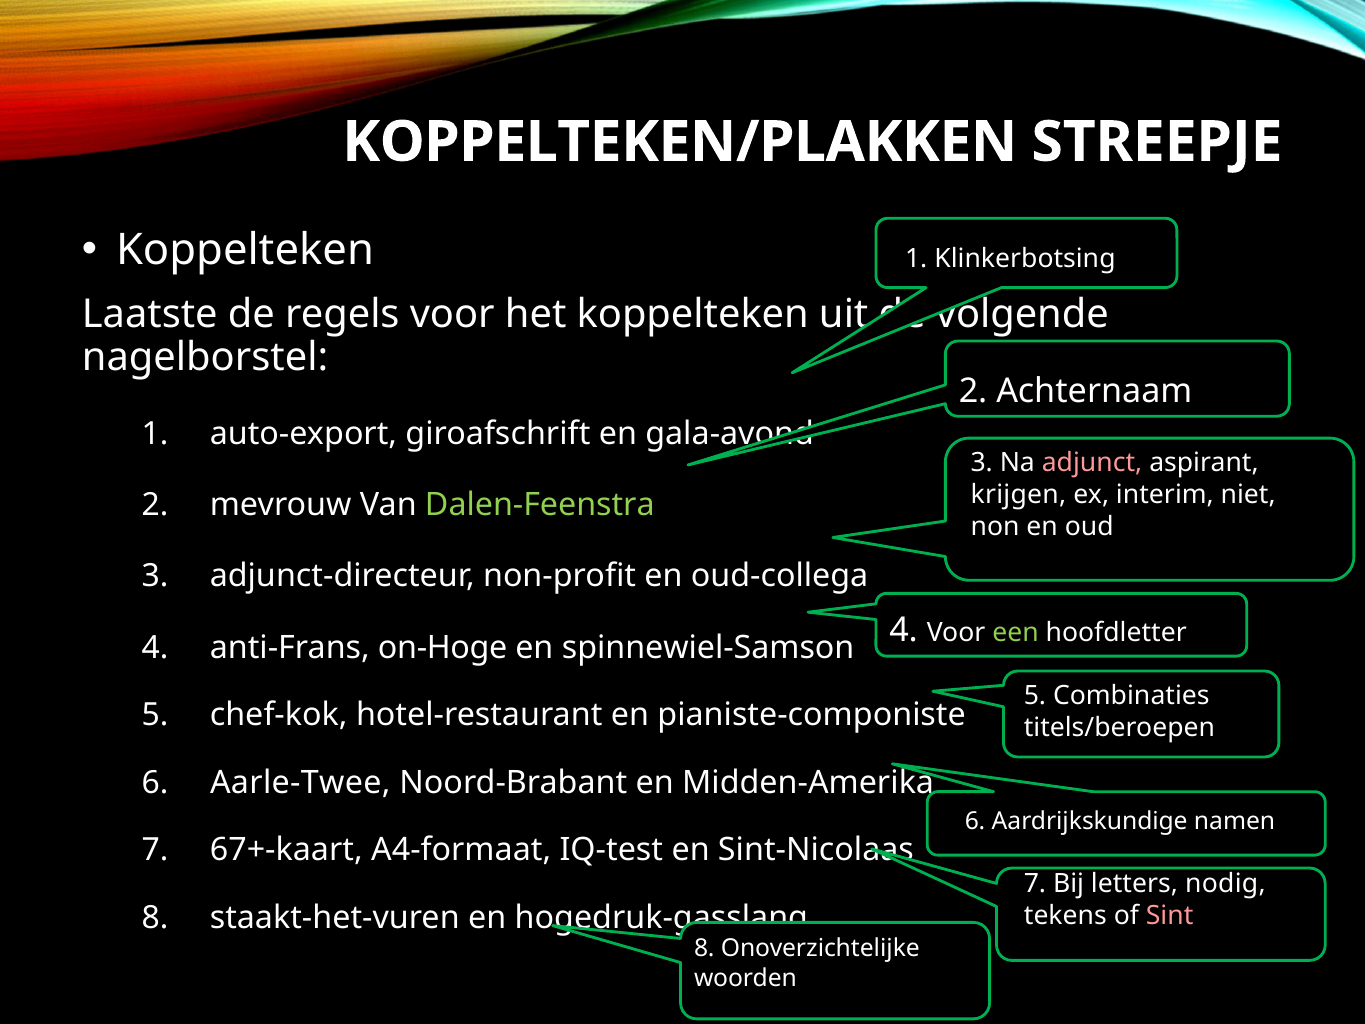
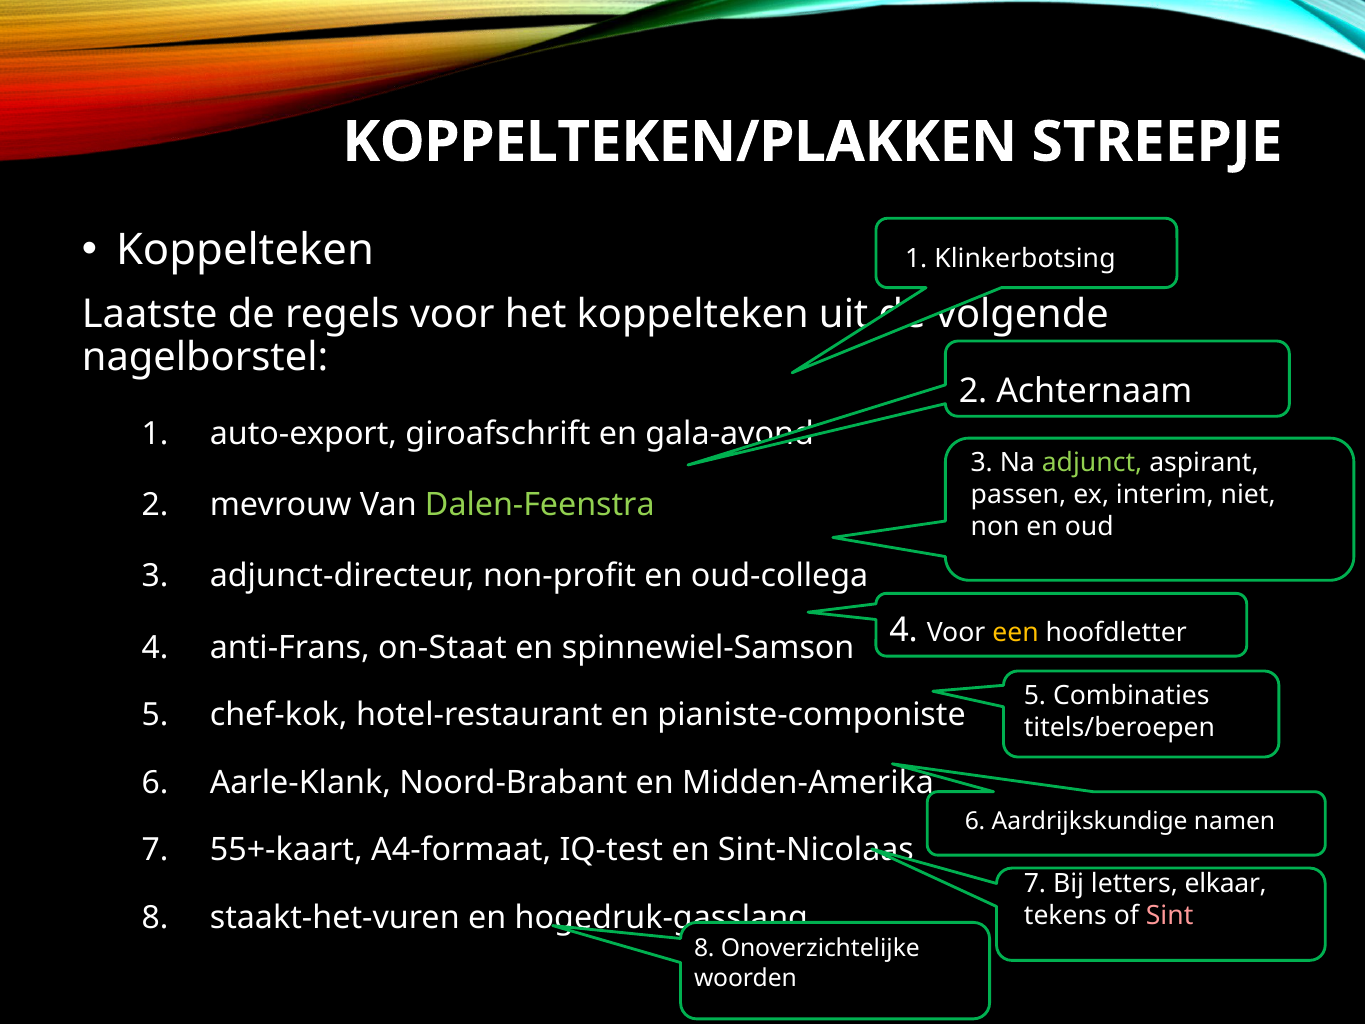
adjunct colour: pink -> light green
krijgen: krijgen -> passen
een colour: light green -> yellow
on-Hoge: on-Hoge -> on-Staat
Aarle-Twee: Aarle-Twee -> Aarle-Klank
67+-kaart: 67+-kaart -> 55+-kaart
nodig: nodig -> elkaar
